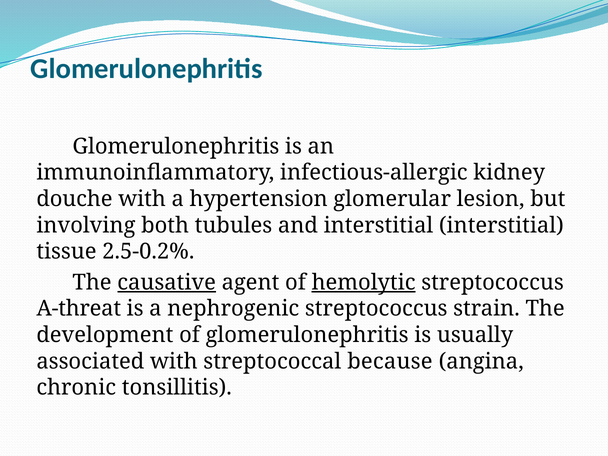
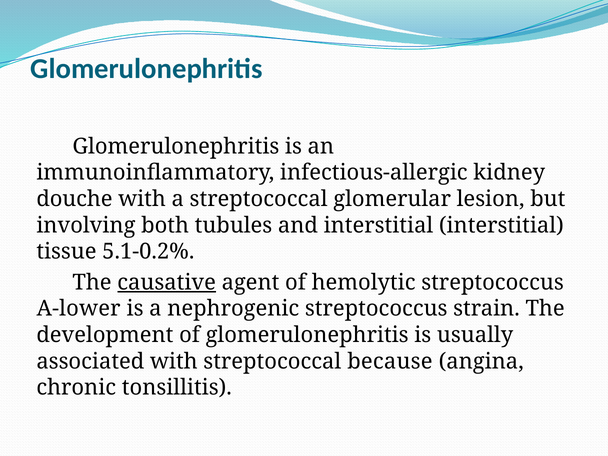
a hypertension: hypertension -> streptococcal
2.5-0.2%: 2.5-0.2% -> 5.1-0.2%
hemolytic underline: present -> none
A-threat: A-threat -> A-lower
